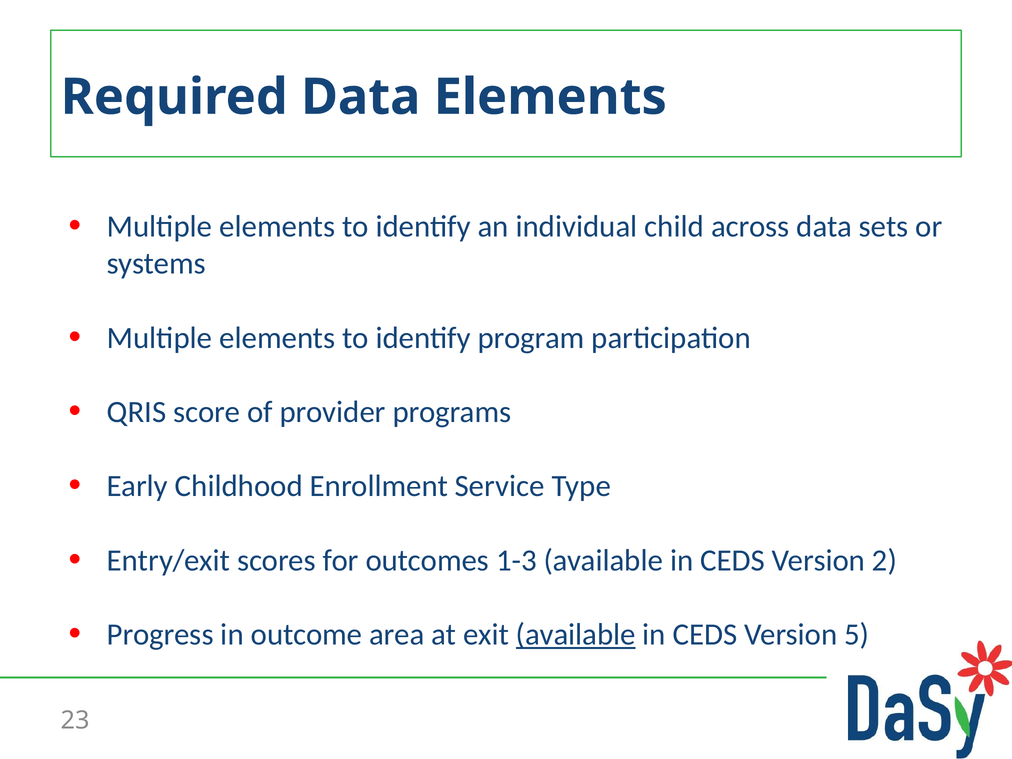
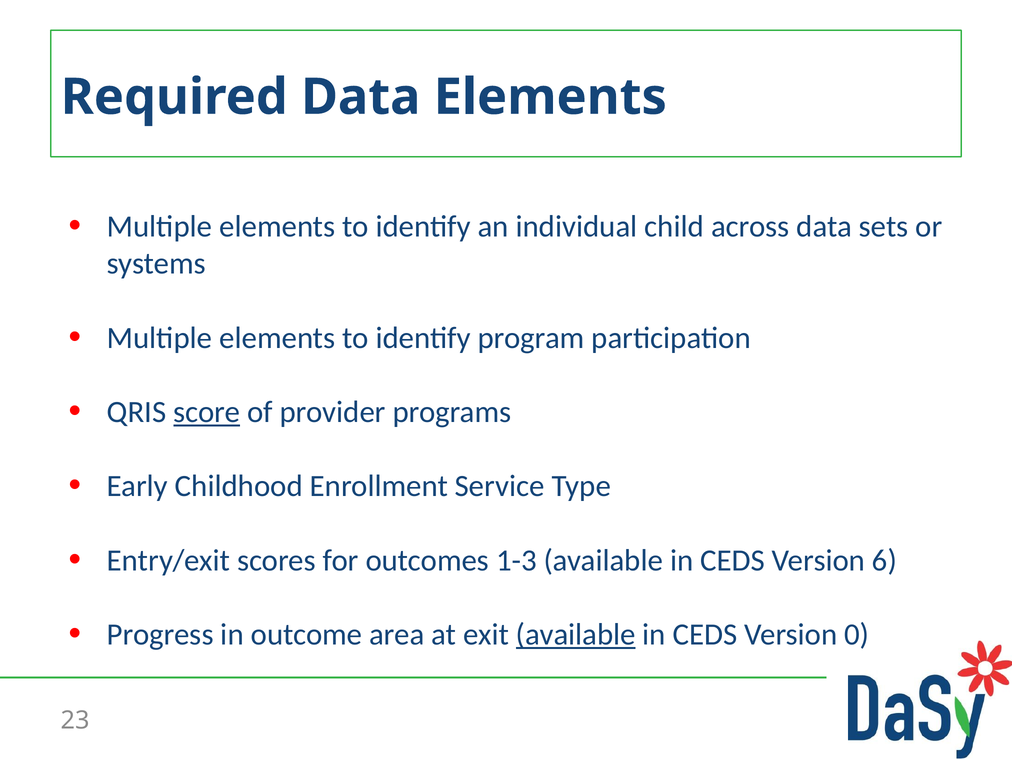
score underline: none -> present
2: 2 -> 6
5: 5 -> 0
